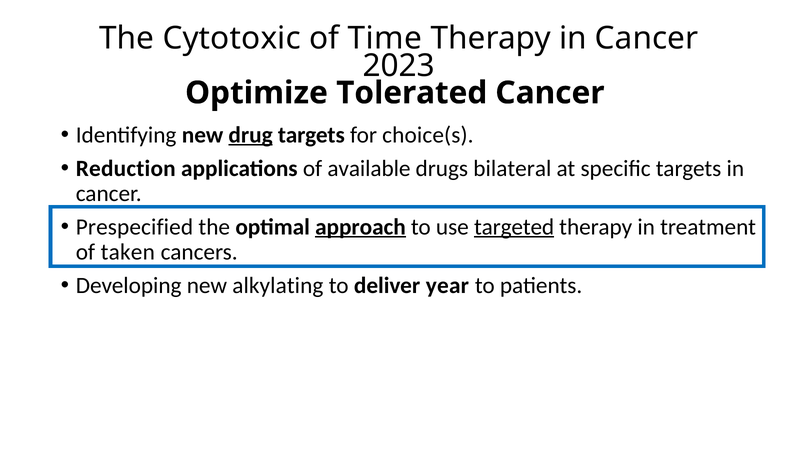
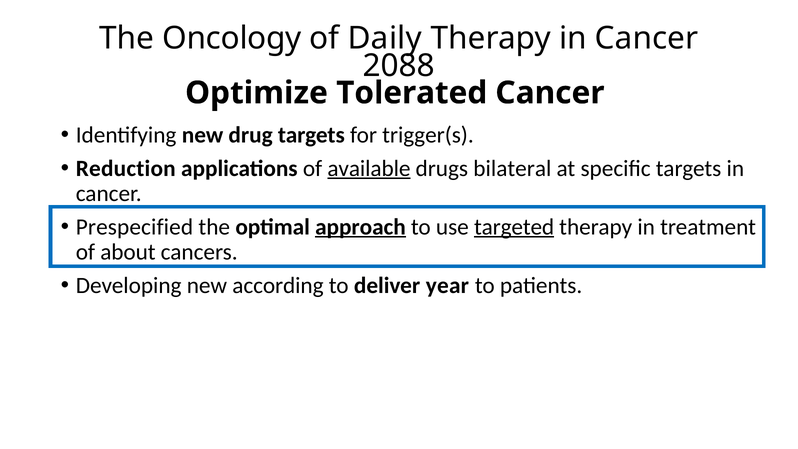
Cytotoxic: Cytotoxic -> Oncology
Time: Time -> Daily
2023: 2023 -> 2088
drug underline: present -> none
choice(s: choice(s -> trigger(s
available underline: none -> present
taken: taken -> about
alkylating: alkylating -> according
